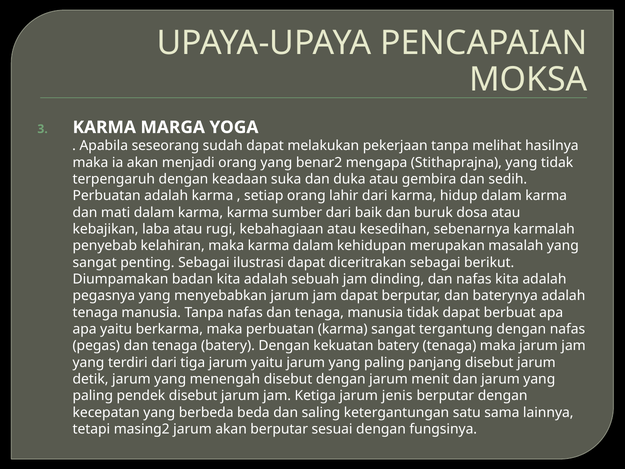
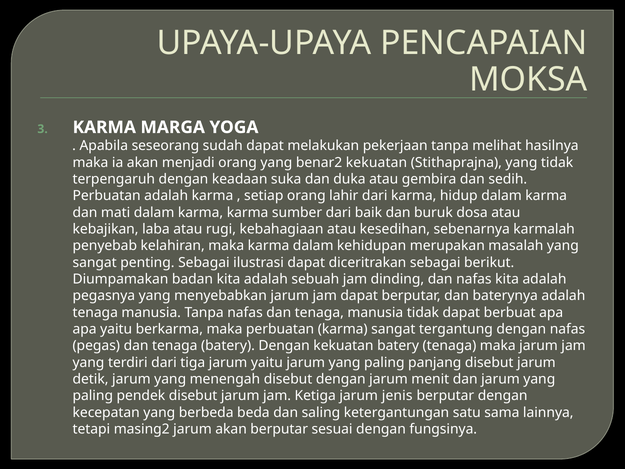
benar2 mengapa: mengapa -> kekuatan
